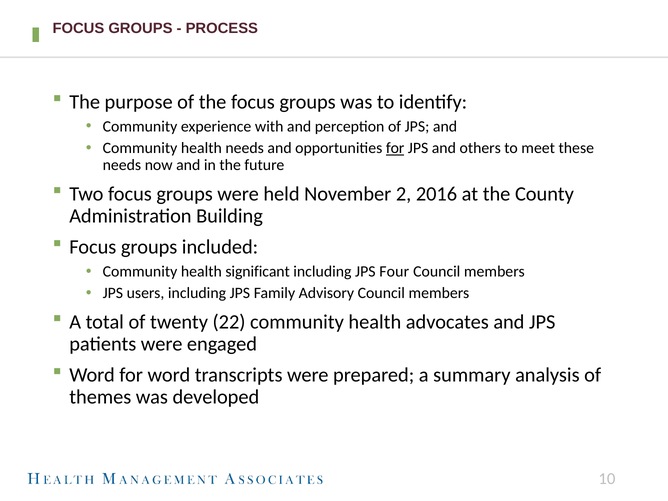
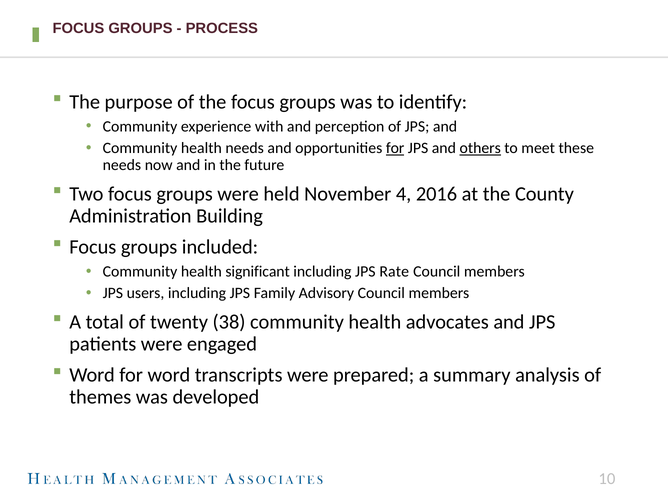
others underline: none -> present
2: 2 -> 4
Four: Four -> Rate
22: 22 -> 38
